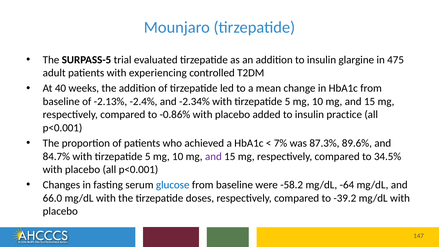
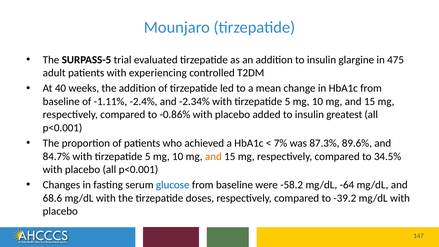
-2.13%: -2.13% -> -1.11%
practice: practice -> greatest
and at (213, 156) colour: purple -> orange
66.0: 66.0 -> 68.6
